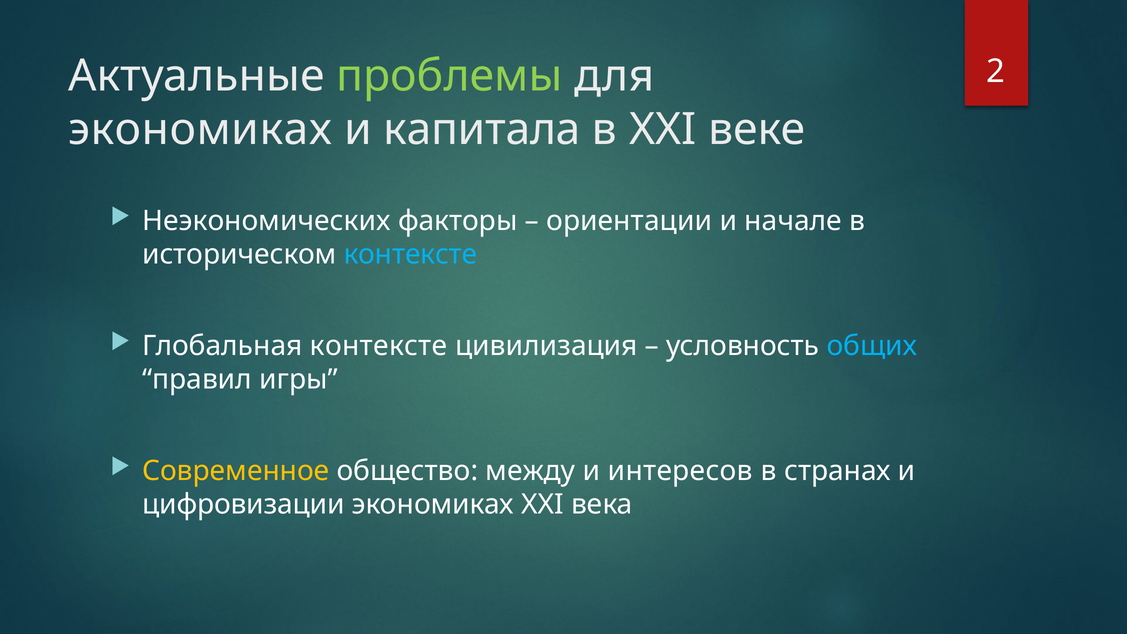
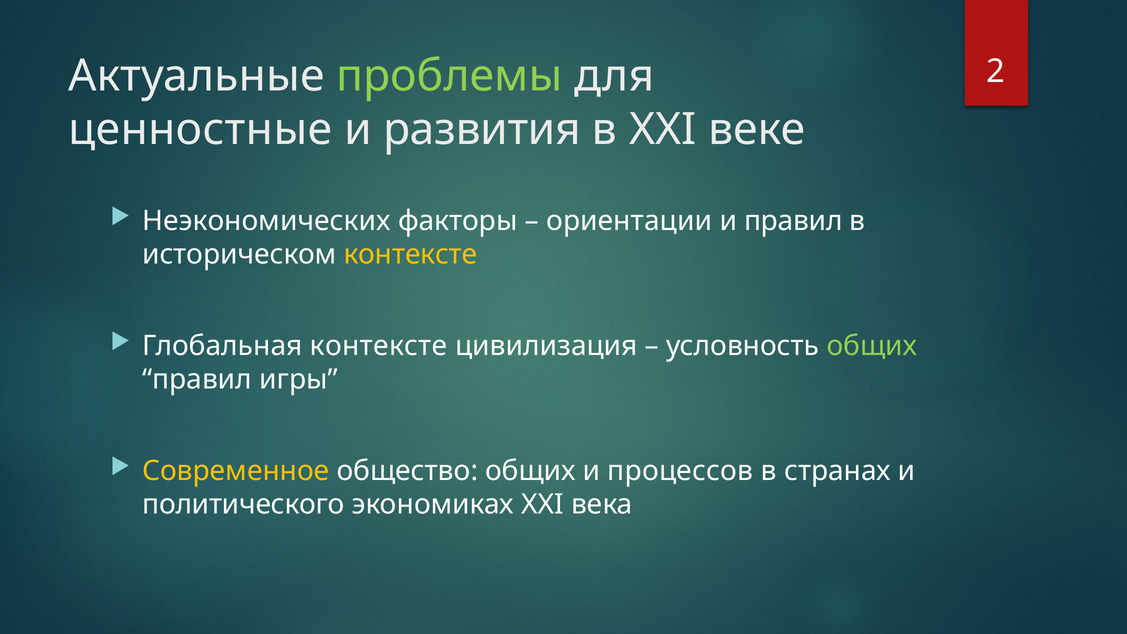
экономиках at (200, 130): экономиках -> ценностные
капитала: капитала -> развития
и начале: начале -> правил
контексте at (410, 255) colour: light blue -> yellow
общих at (872, 346) colour: light blue -> light green
общество между: между -> общих
интересов: интересов -> процессов
цифровизации: цифровизации -> политического
